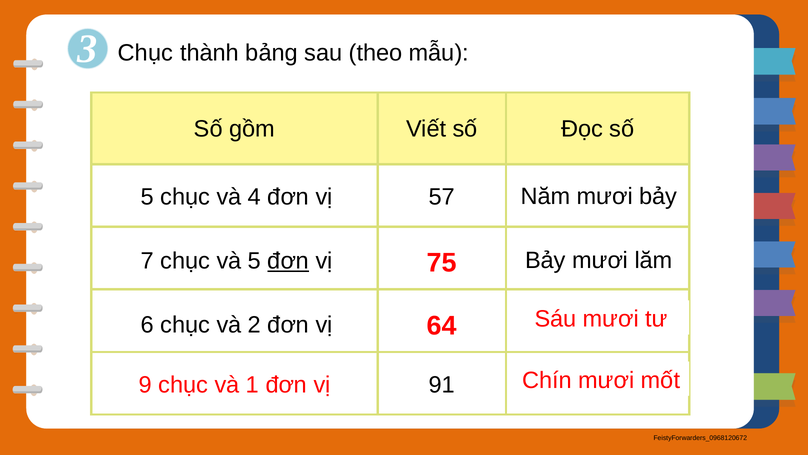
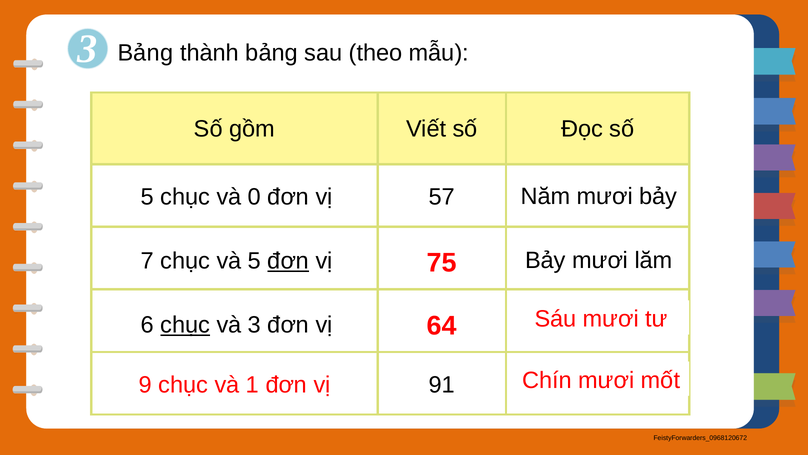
3 Chục: Chục -> Bảng
4: 4 -> 0
chục at (185, 325) underline: none -> present
và 2: 2 -> 3
